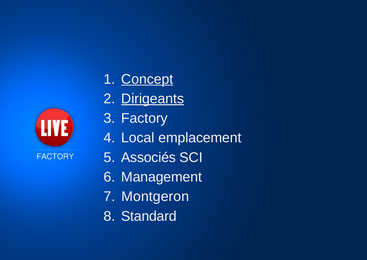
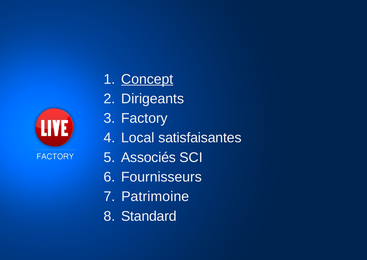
Dirigeants underline: present -> none
emplacement: emplacement -> satisfaisantes
Management: Management -> Fournisseurs
Montgeron: Montgeron -> Patrimoine
